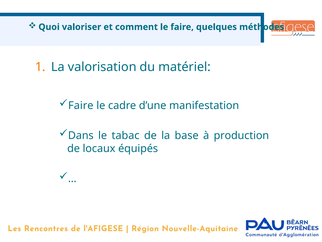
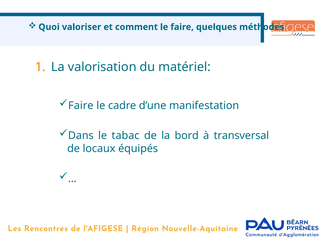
base: base -> bord
production: production -> transversal
